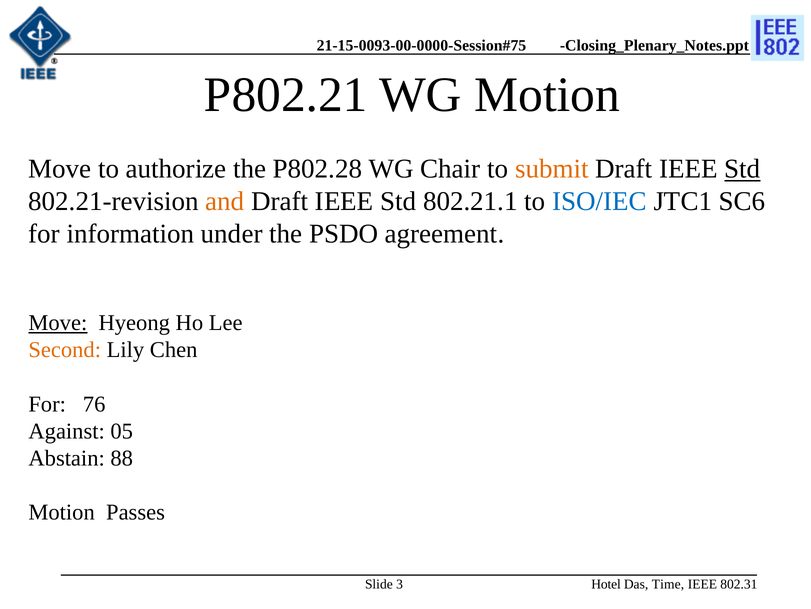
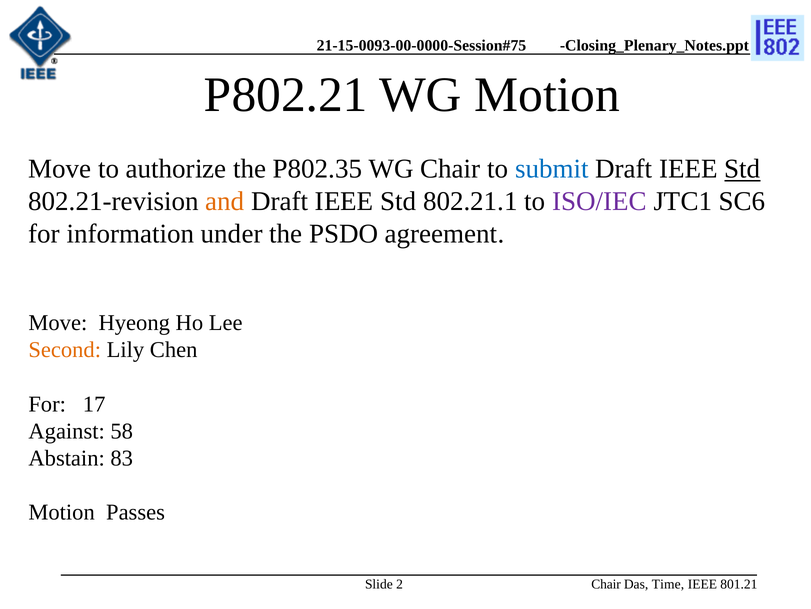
P802.28: P802.28 -> P802.35
submit colour: orange -> blue
ISO/IEC colour: blue -> purple
Move at (58, 323) underline: present -> none
76: 76 -> 17
05: 05 -> 58
88: 88 -> 83
3: 3 -> 2
Hotel at (606, 583): Hotel -> Chair
802.31: 802.31 -> 801.21
